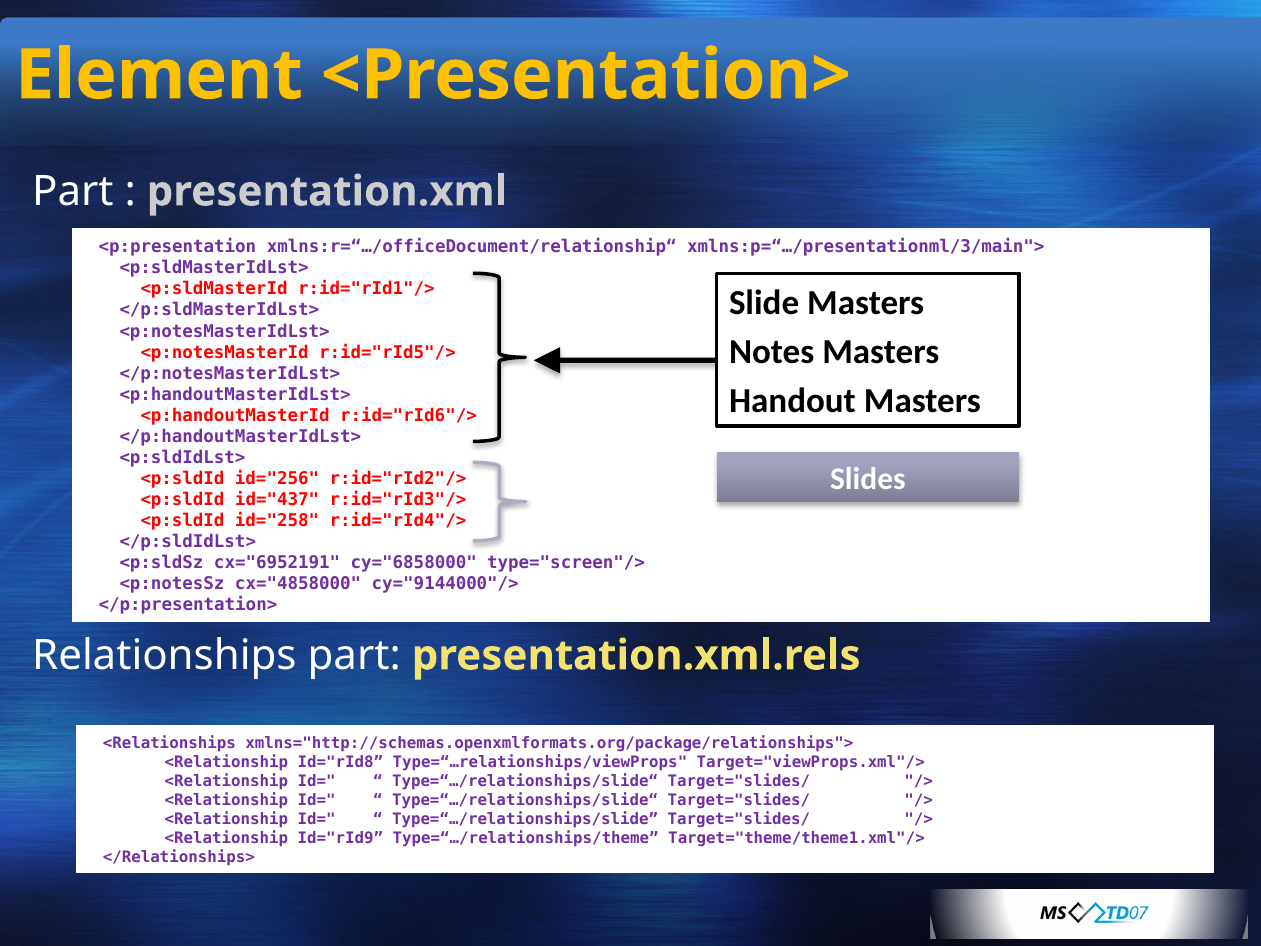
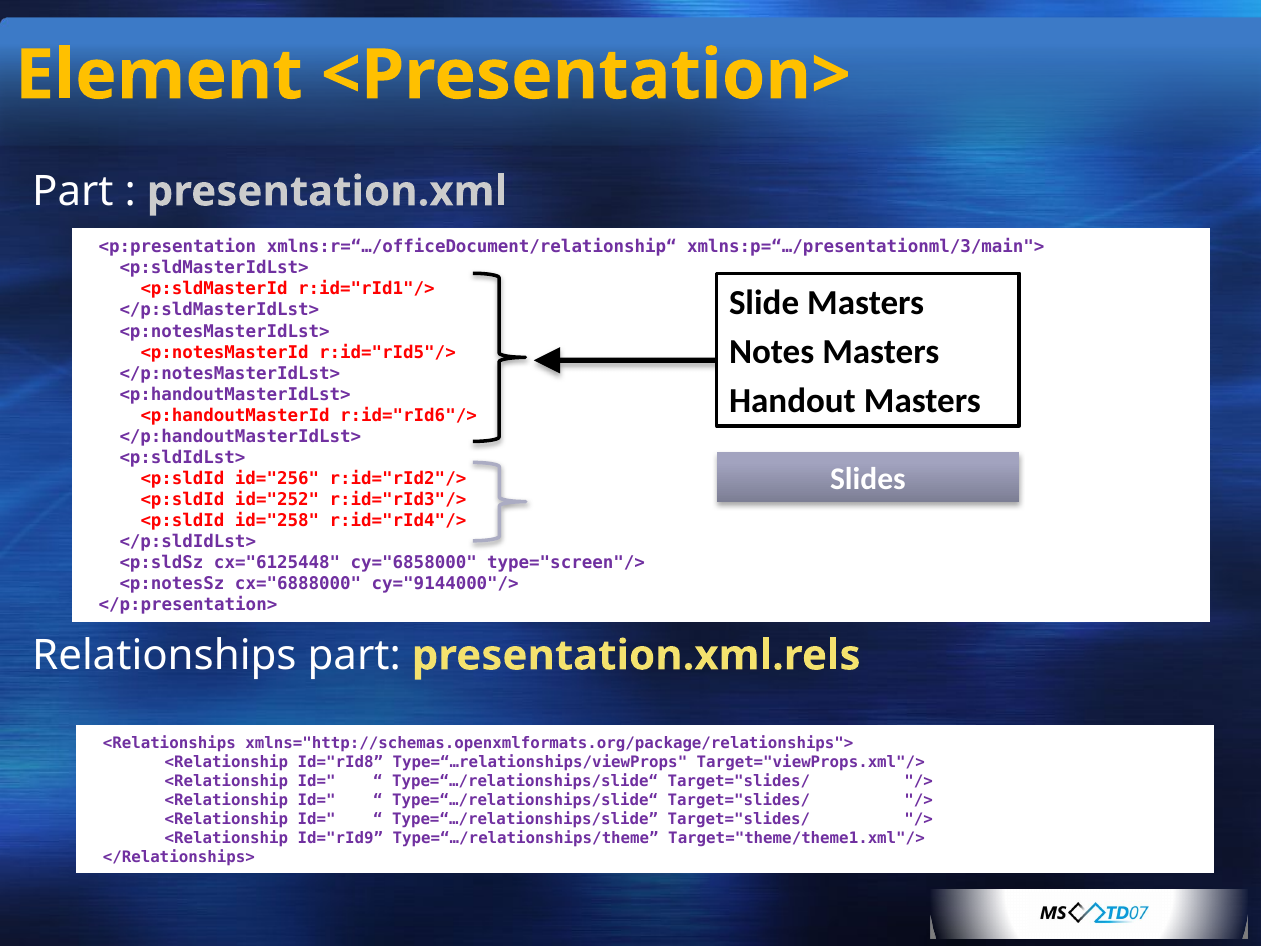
id="437: id="437 -> id="252
cx="6952191: cx="6952191 -> cx="6125448
cx="4858000: cx="4858000 -> cx="6888000
